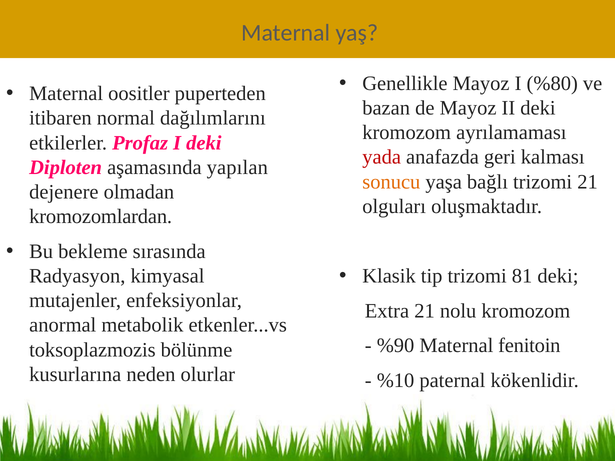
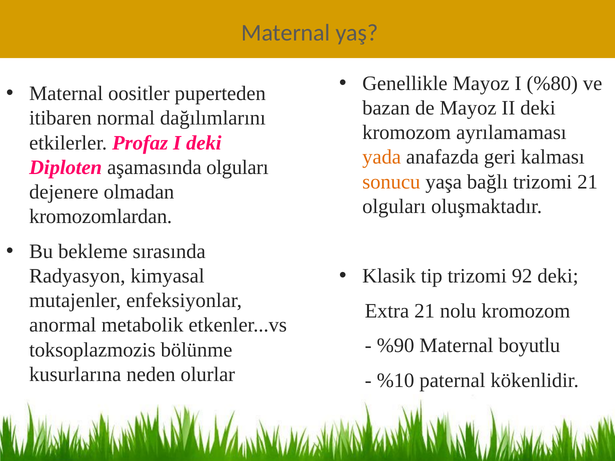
yada colour: red -> orange
aşamasında yapılan: yapılan -> olguları
81: 81 -> 92
fenitoin: fenitoin -> boyutlu
